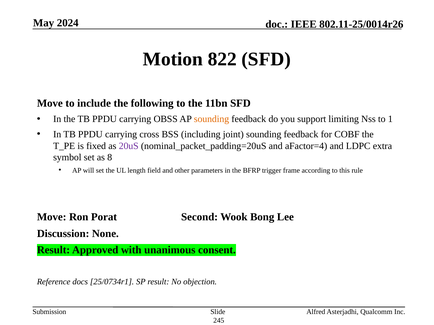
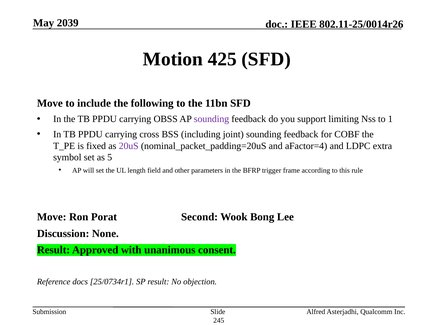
2024: 2024 -> 2039
822: 822 -> 425
sounding at (211, 119) colour: orange -> purple
8: 8 -> 5
